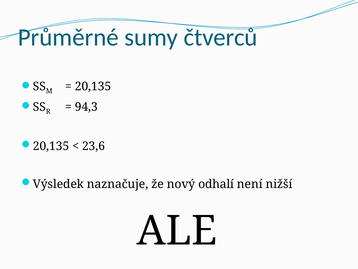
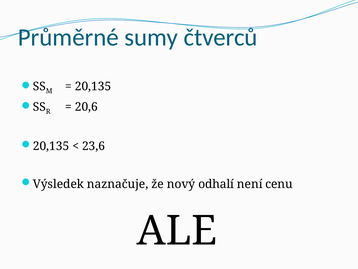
94,3: 94,3 -> 20,6
nižší: nižší -> cenu
